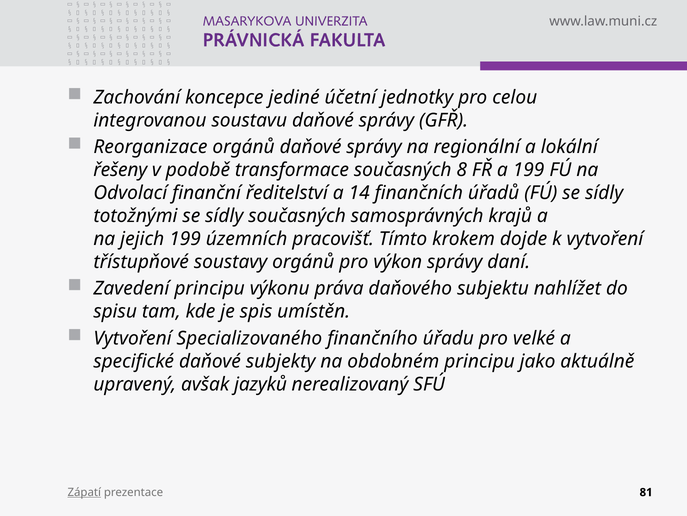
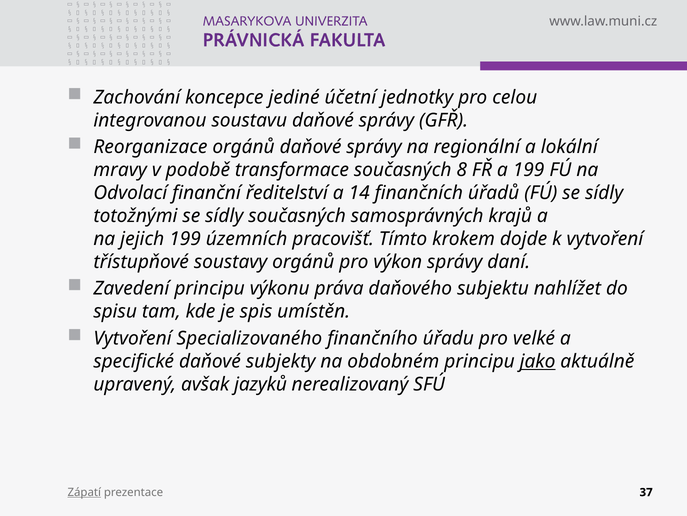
řešeny: řešeny -> mravy
jako underline: none -> present
81: 81 -> 37
